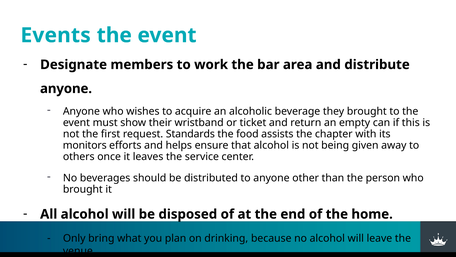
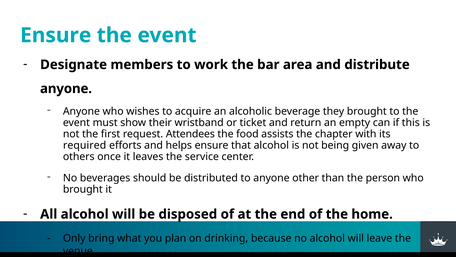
Events at (56, 35): Events -> Ensure
Standards: Standards -> Attendees
monitors: monitors -> required
